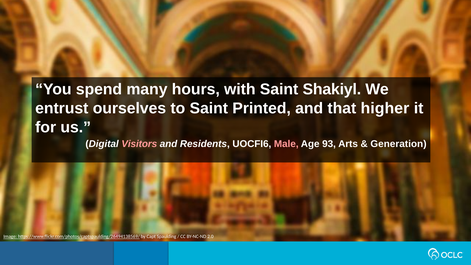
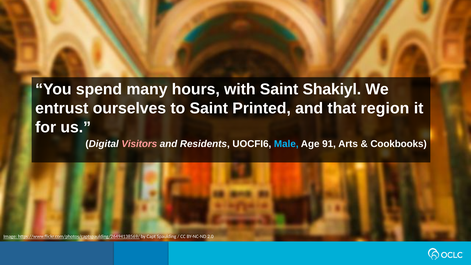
higher: higher -> region
Male colour: pink -> light blue
93: 93 -> 91
Generation: Generation -> Cookbooks
